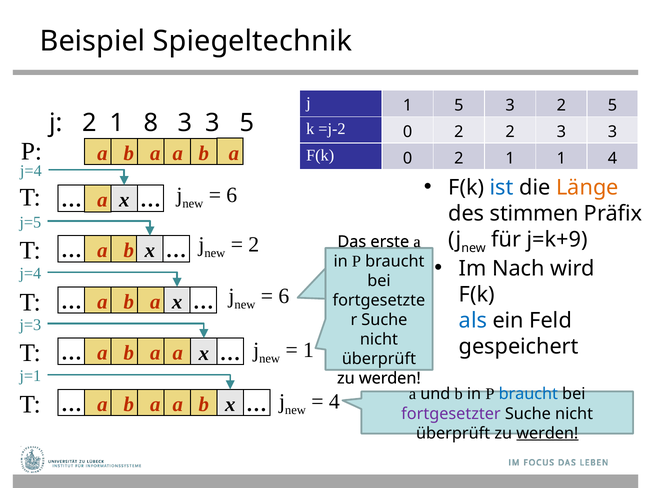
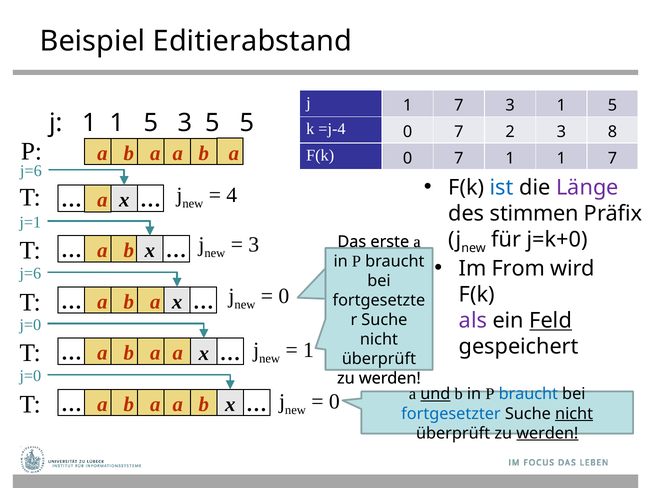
Spiegeltechnik: Spiegeltechnik -> Editierabstand
j 1 5: 5 -> 7
3 2: 2 -> 1
2 at (89, 123): 2 -> 1
8 at (151, 123): 8 -> 5
3 at (213, 123): 3 -> 5
=j-2: =j-2 -> =j-4
2 at (459, 132): 2 -> 7
2 3 3: 3 -> 8
F(k 0 2: 2 -> 7
1 1 4: 4 -> 7
j=4 at (31, 171): j=4 -> j=6
Länge colour: orange -> purple
6 at (232, 195): 6 -> 4
j=5: j=5 -> j=1
j=k+9: j=k+9 -> j=k+0
2 at (254, 245): 2 -> 3
Nach: Nach -> From
j=4 at (30, 274): j=4 -> j=6
6 at (284, 296): 6 -> 0
als colour: blue -> purple
Feld underline: none -> present
j=3 at (30, 325): j=3 -> j=0
j=1 at (30, 376): j=1 -> j=0
und underline: none -> present
4 at (334, 402): 4 -> 0
fortgesetzter colour: purple -> blue
nicht at (574, 414) underline: none -> present
